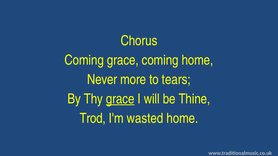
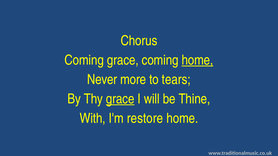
home at (197, 60) underline: none -> present
Trod: Trod -> With
wasted: wasted -> restore
